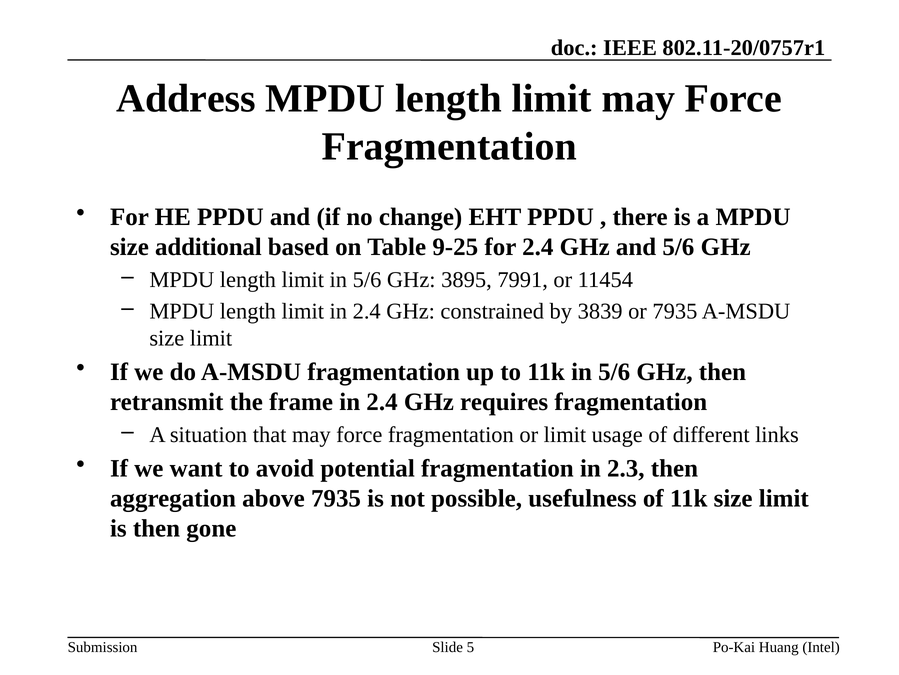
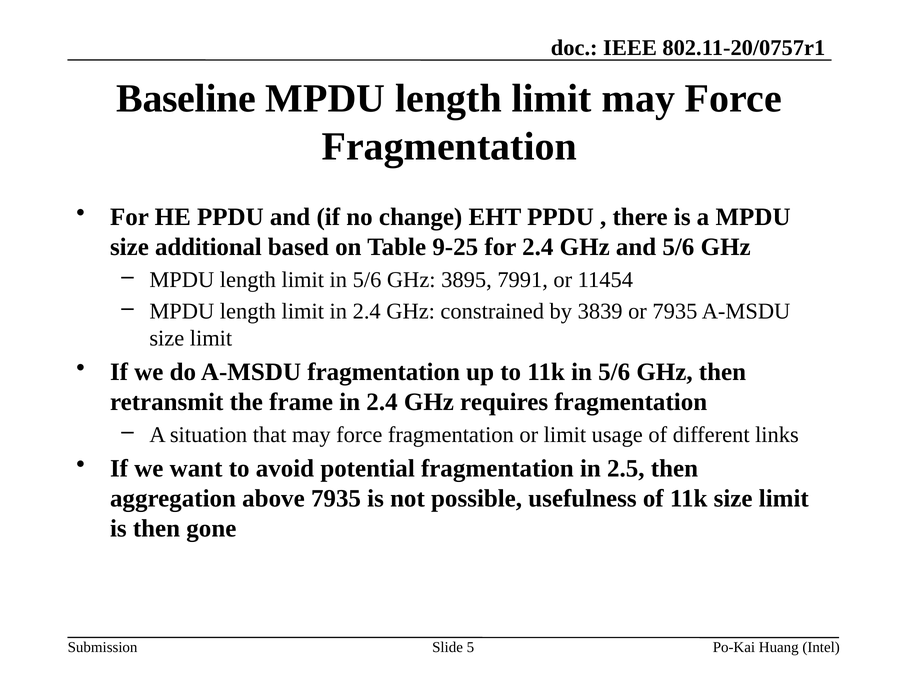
Address: Address -> Baseline
2.3: 2.3 -> 2.5
